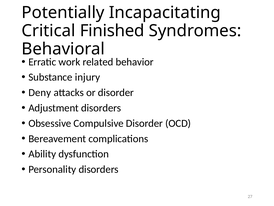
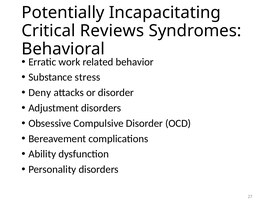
Finished: Finished -> Reviews
injury: injury -> stress
